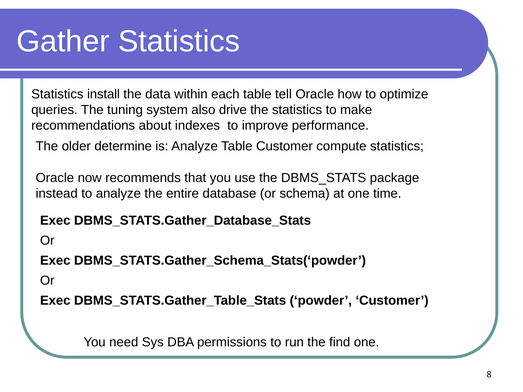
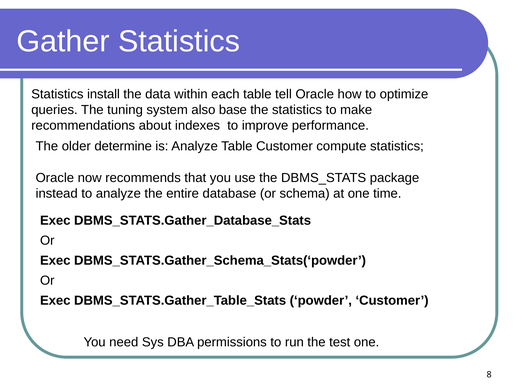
drive: drive -> base
find: find -> test
